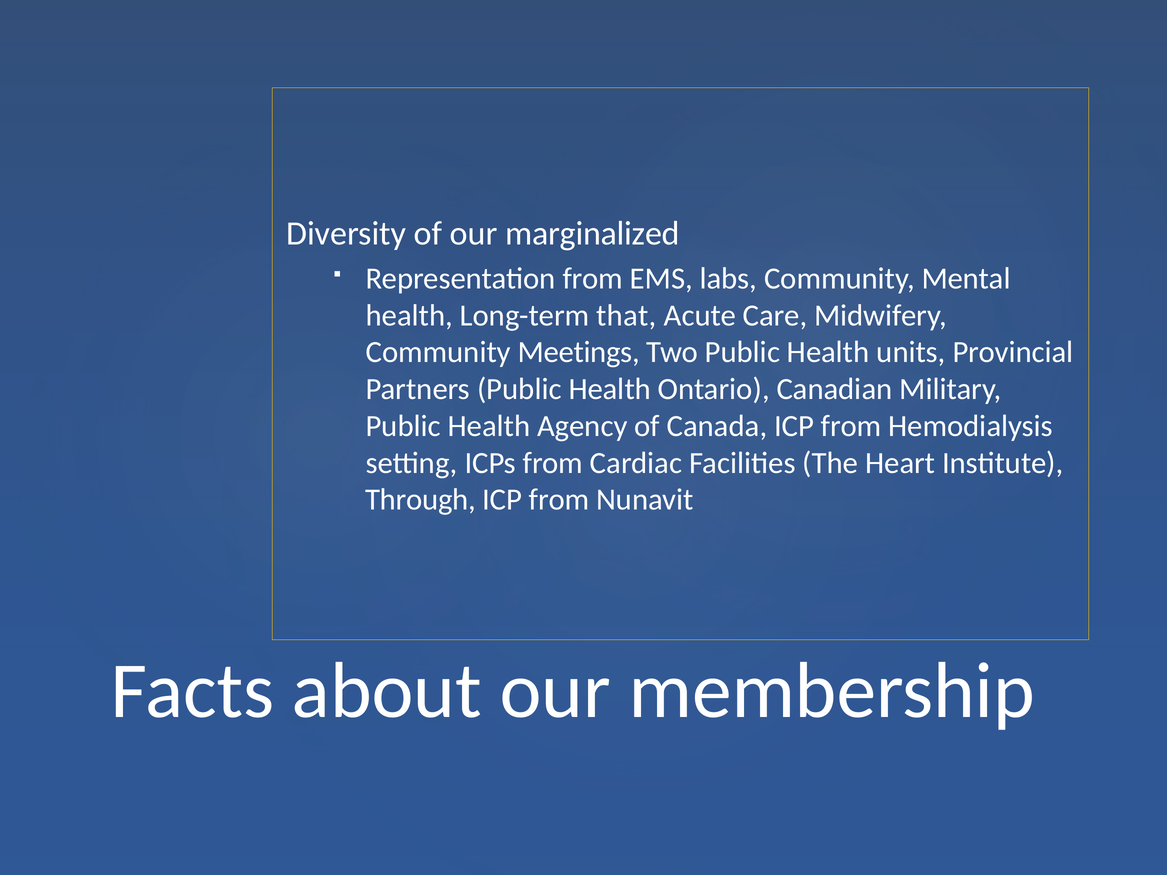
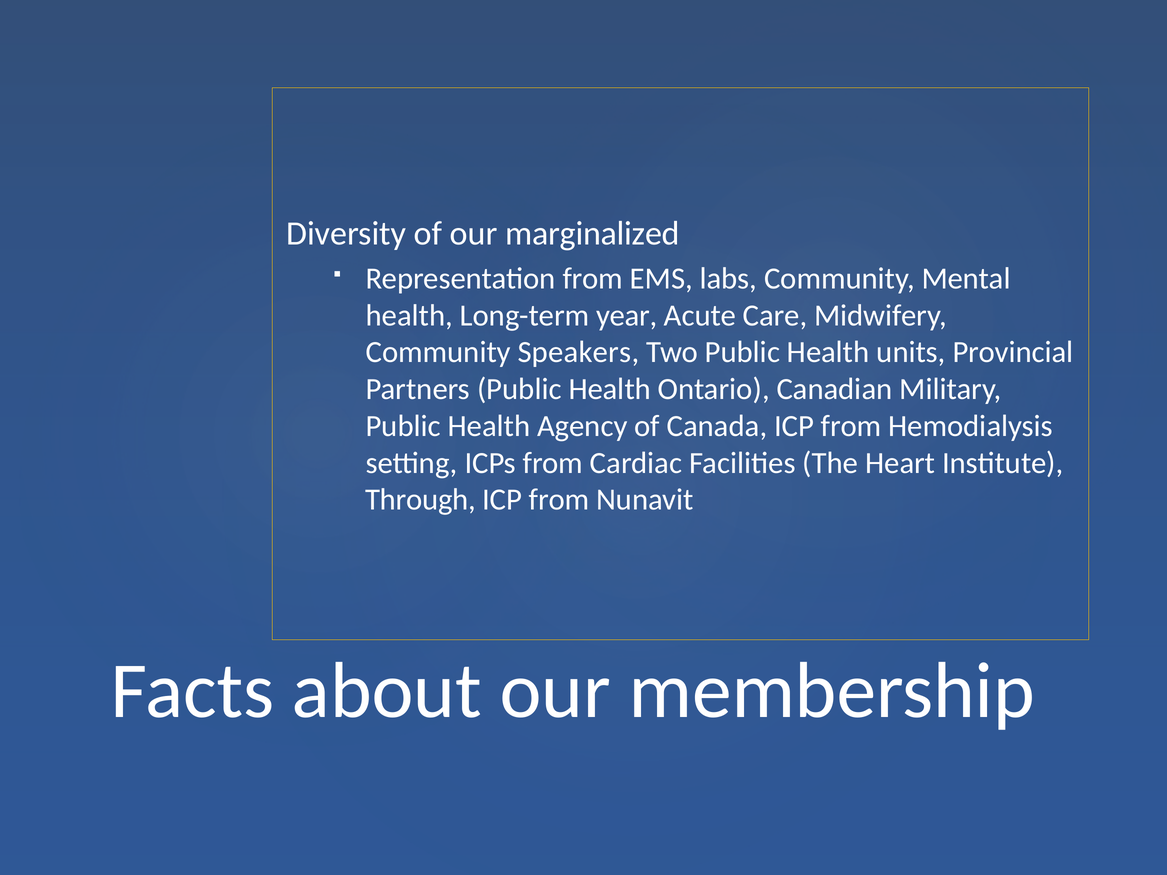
that: that -> year
Meetings: Meetings -> Speakers
